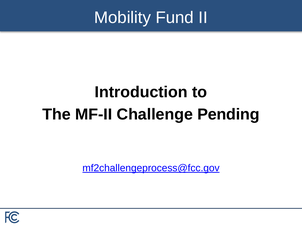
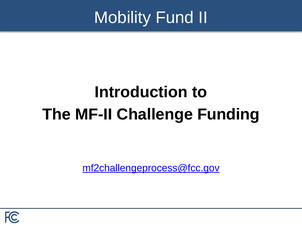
Pending: Pending -> Funding
